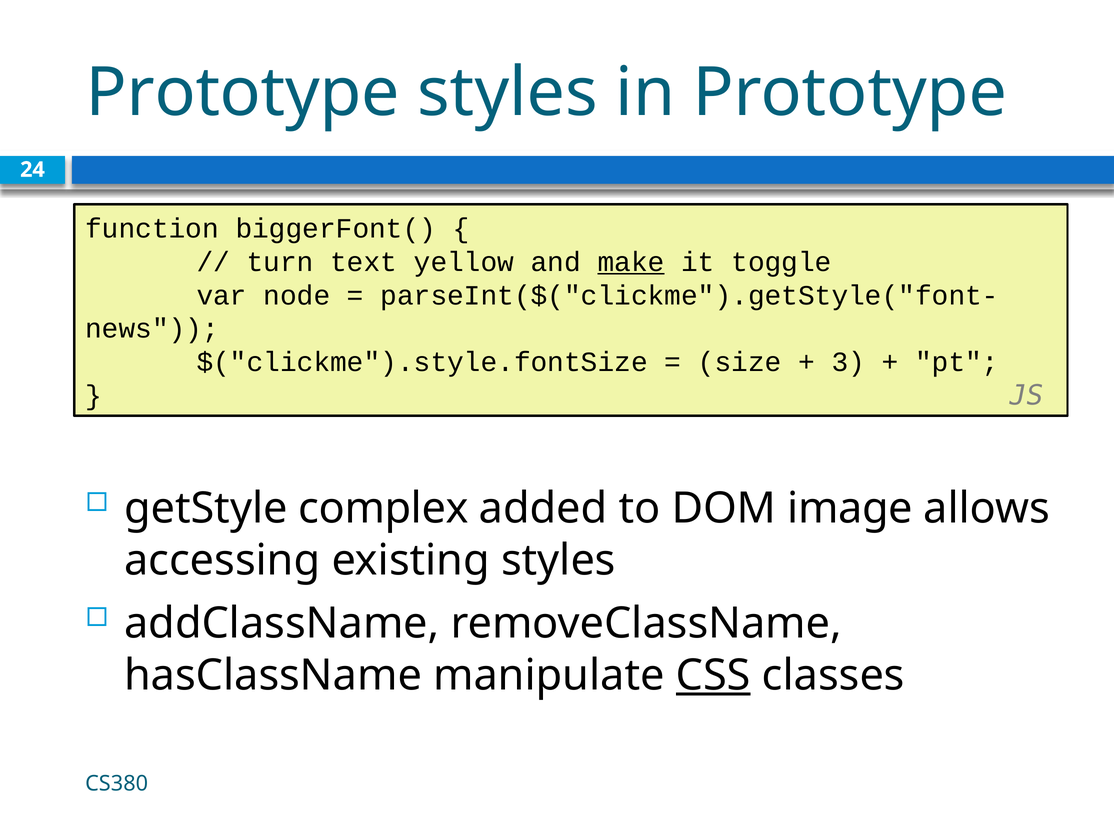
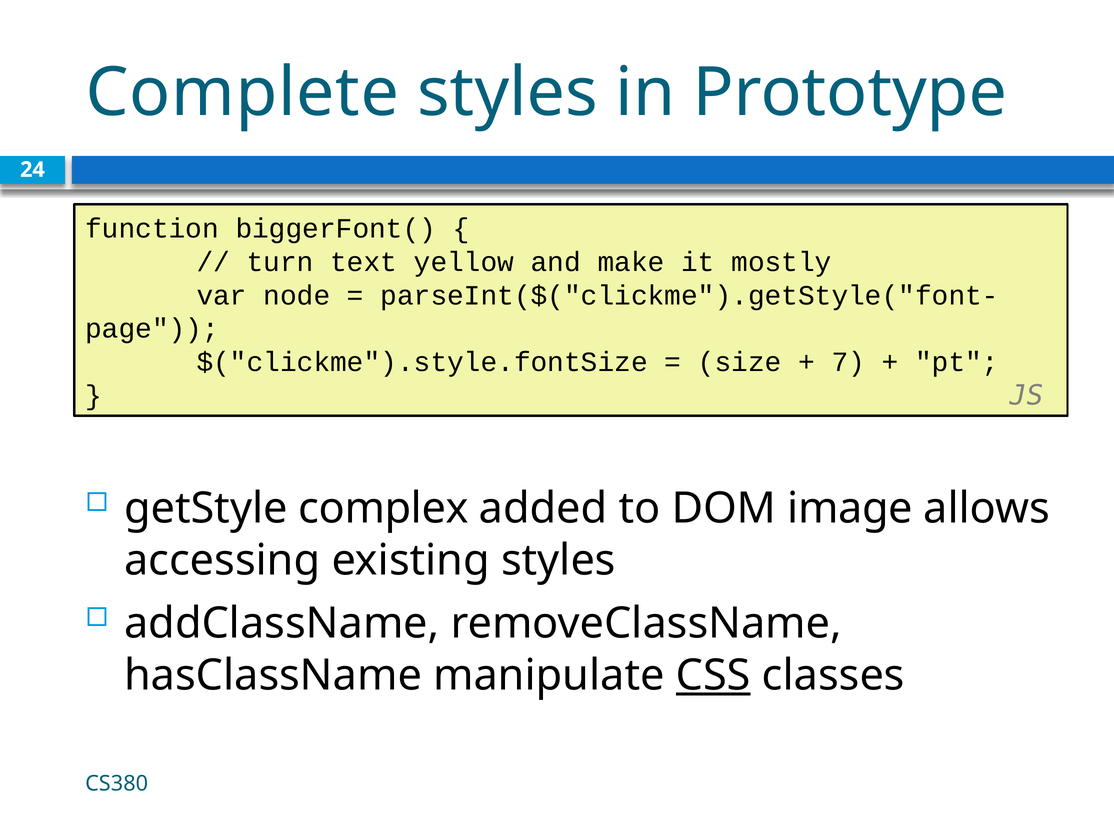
Prototype at (243, 93): Prototype -> Complete
make underline: present -> none
toggle: toggle -> mostly
news: news -> page
3: 3 -> 7
